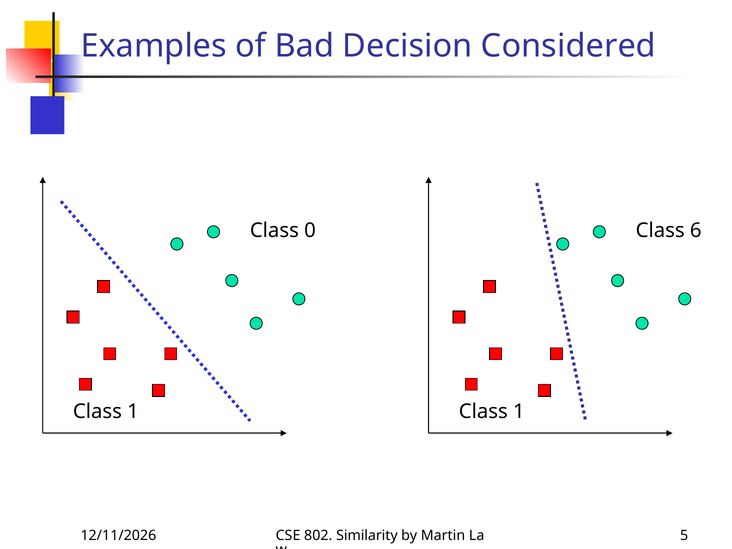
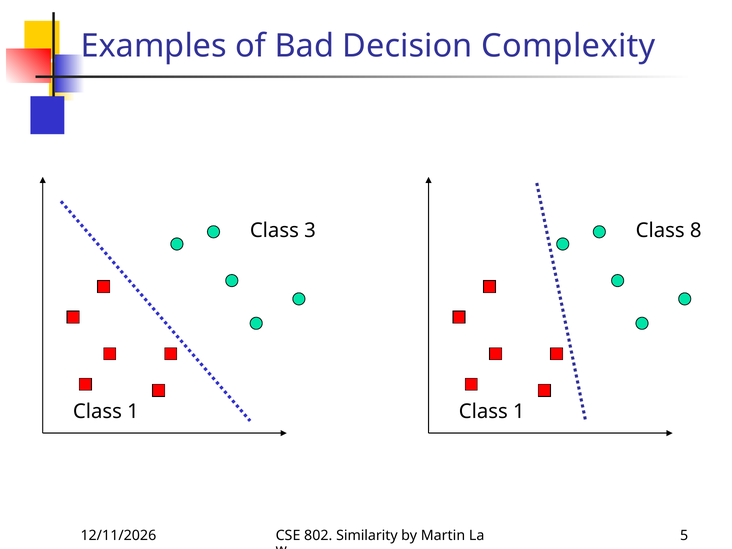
Considered: Considered -> Complexity
0: 0 -> 3
6: 6 -> 8
